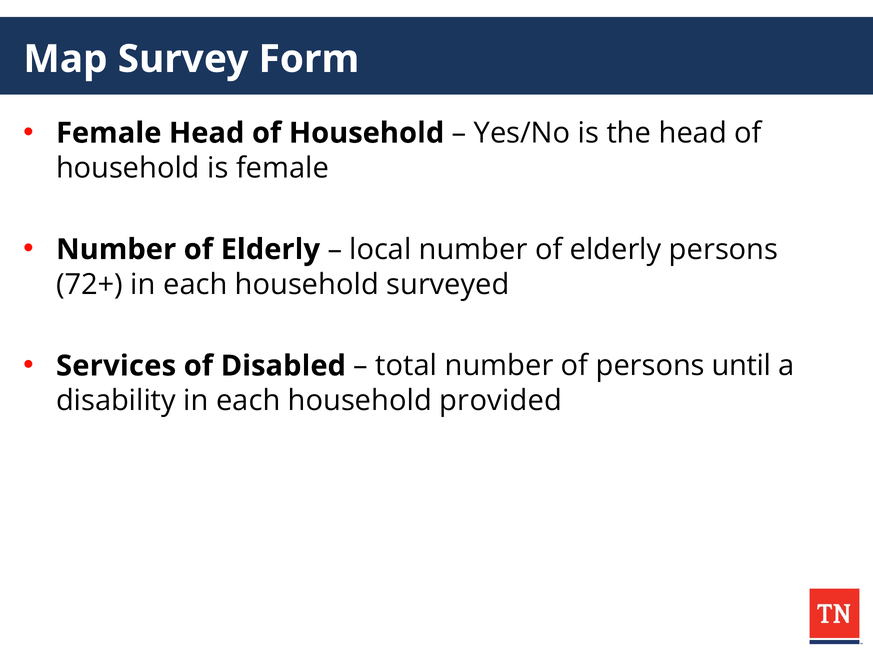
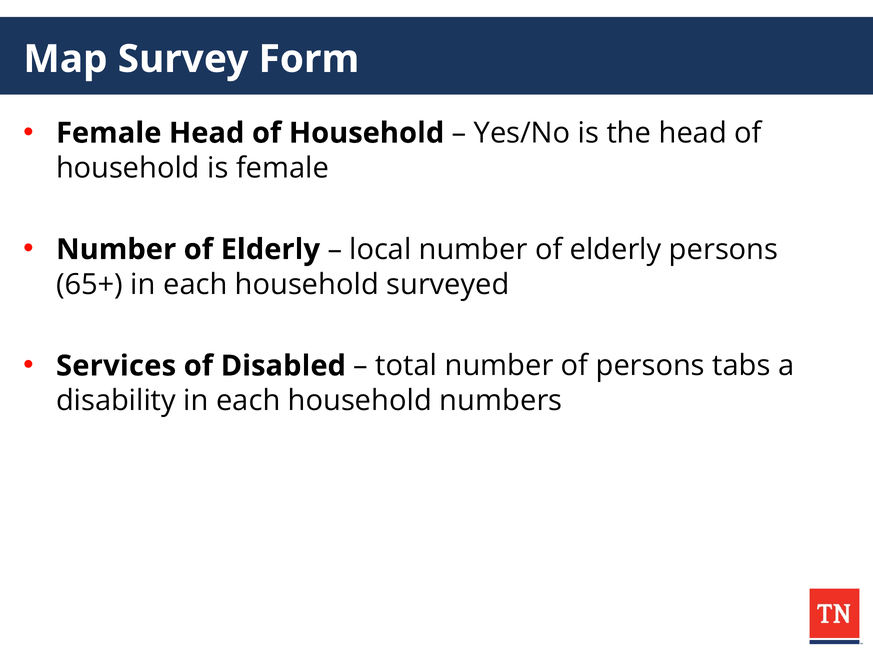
72+: 72+ -> 65+
until: until -> tabs
provided: provided -> numbers
